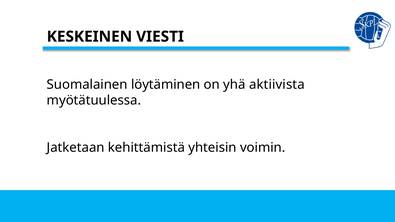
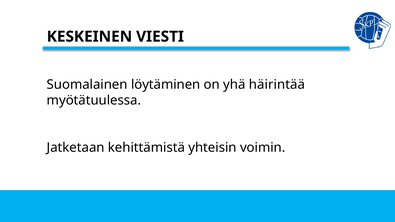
aktiivista: aktiivista -> häirintää
